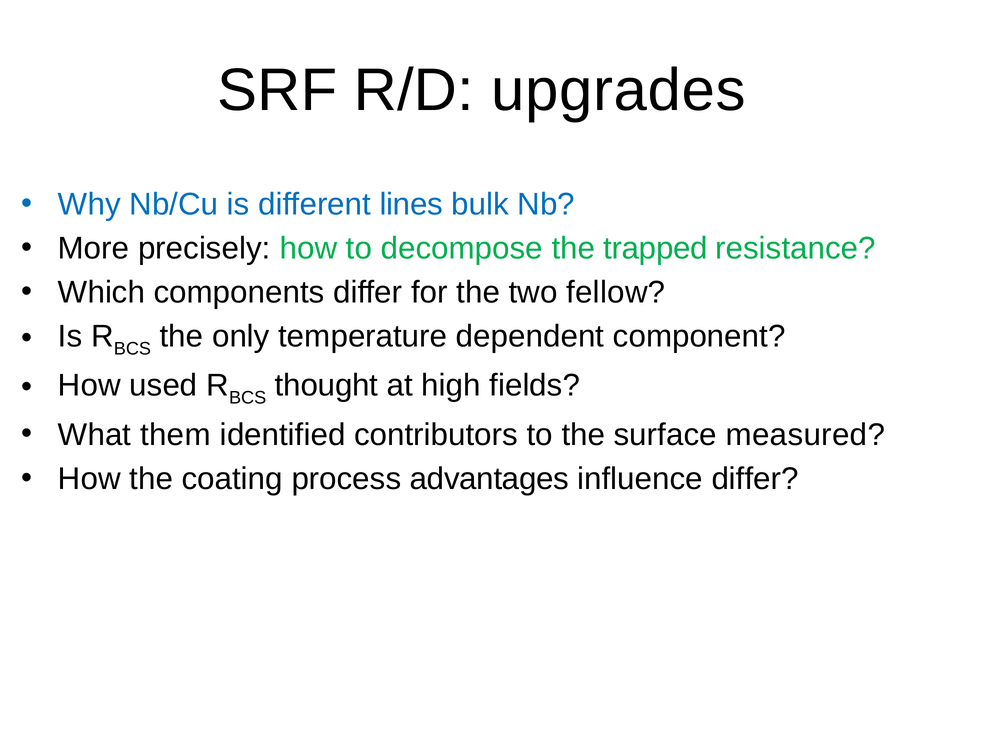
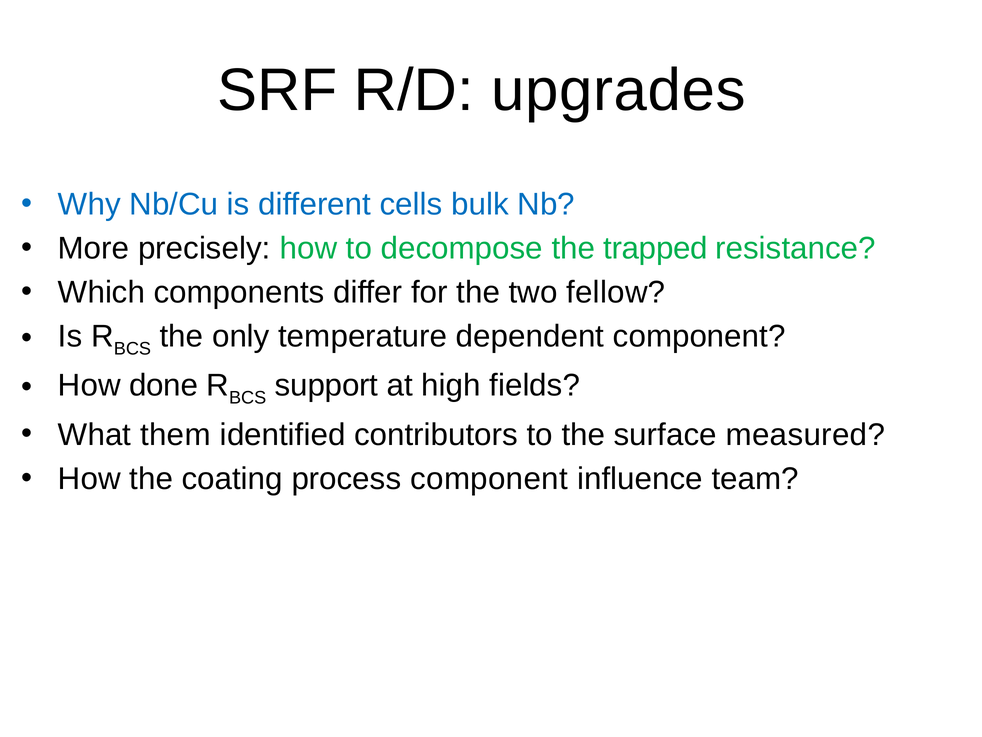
lines: lines -> cells
used: used -> done
thought: thought -> support
process advantages: advantages -> component
influence differ: differ -> team
